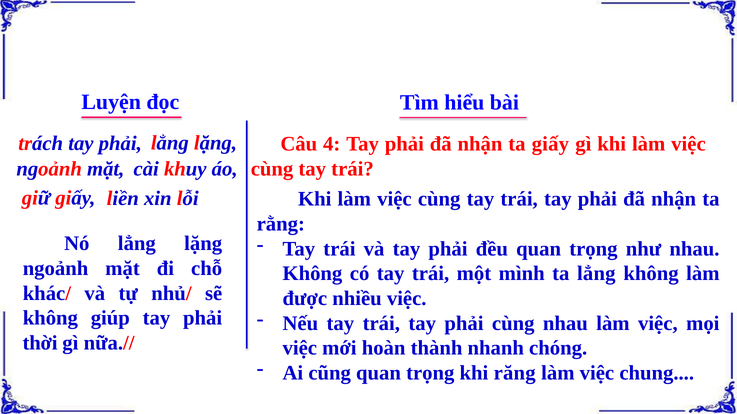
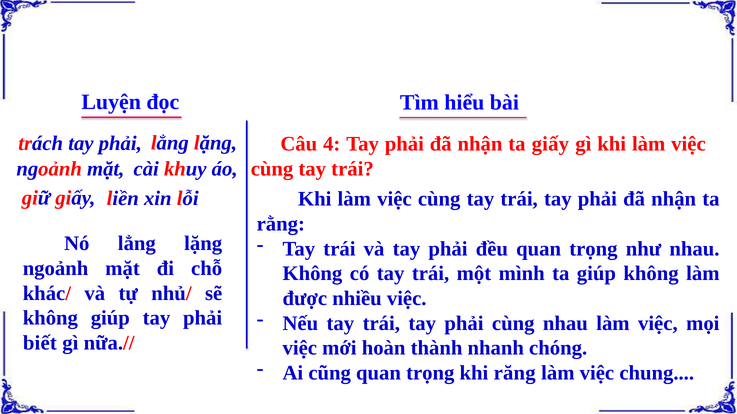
ta lẳng: lẳng -> giúp
thời: thời -> biết
